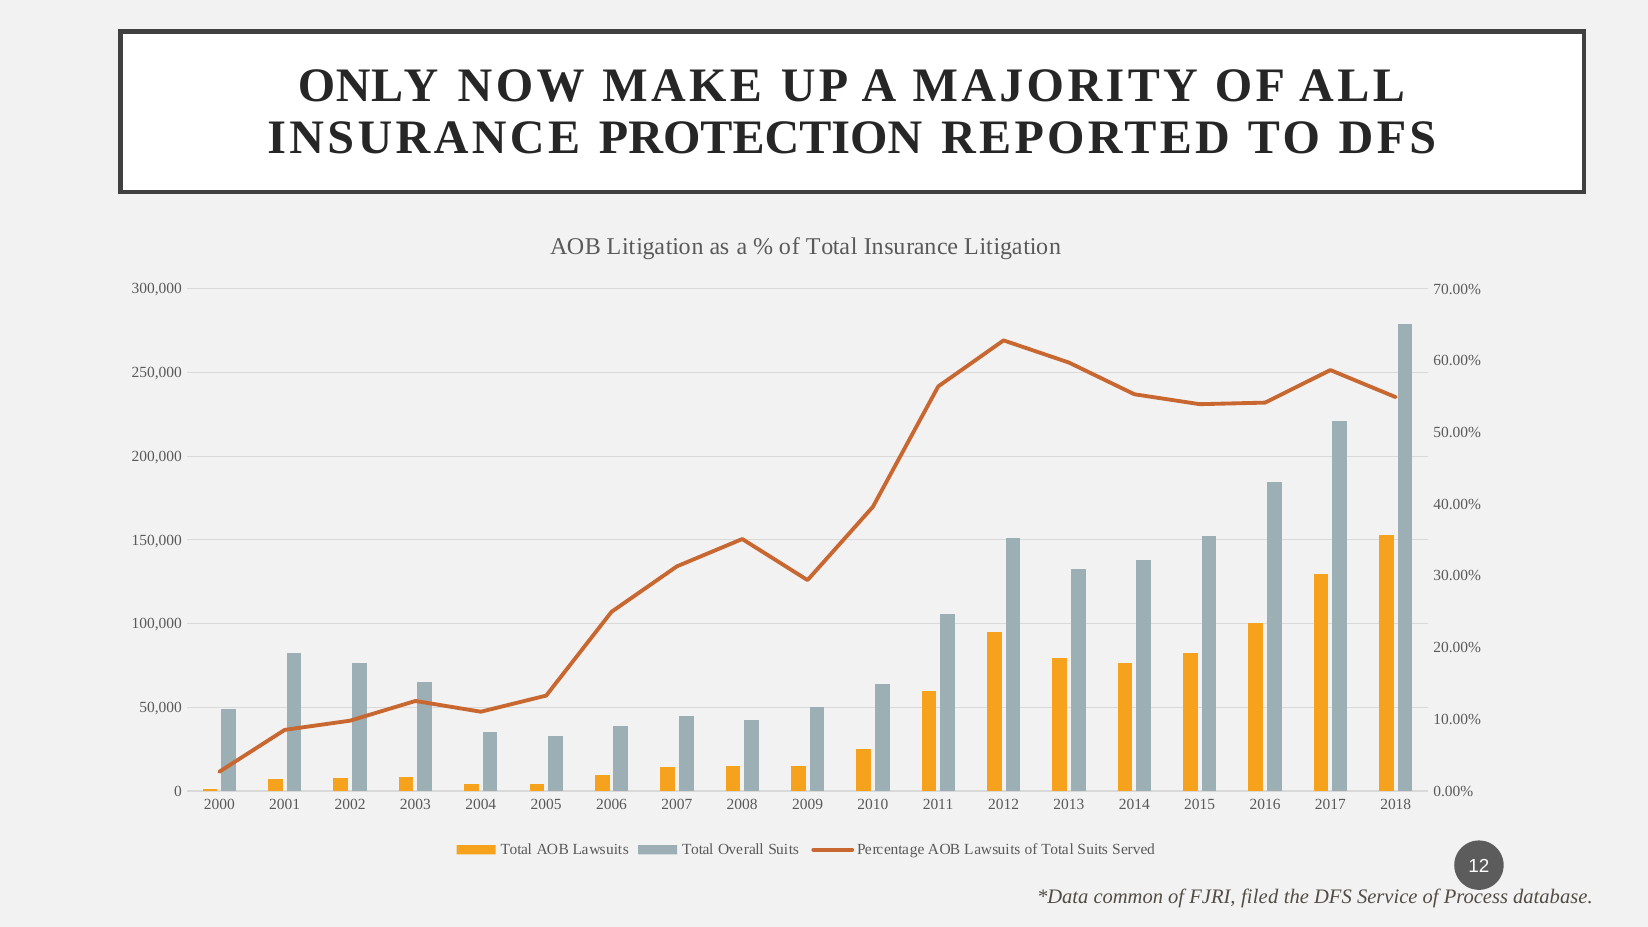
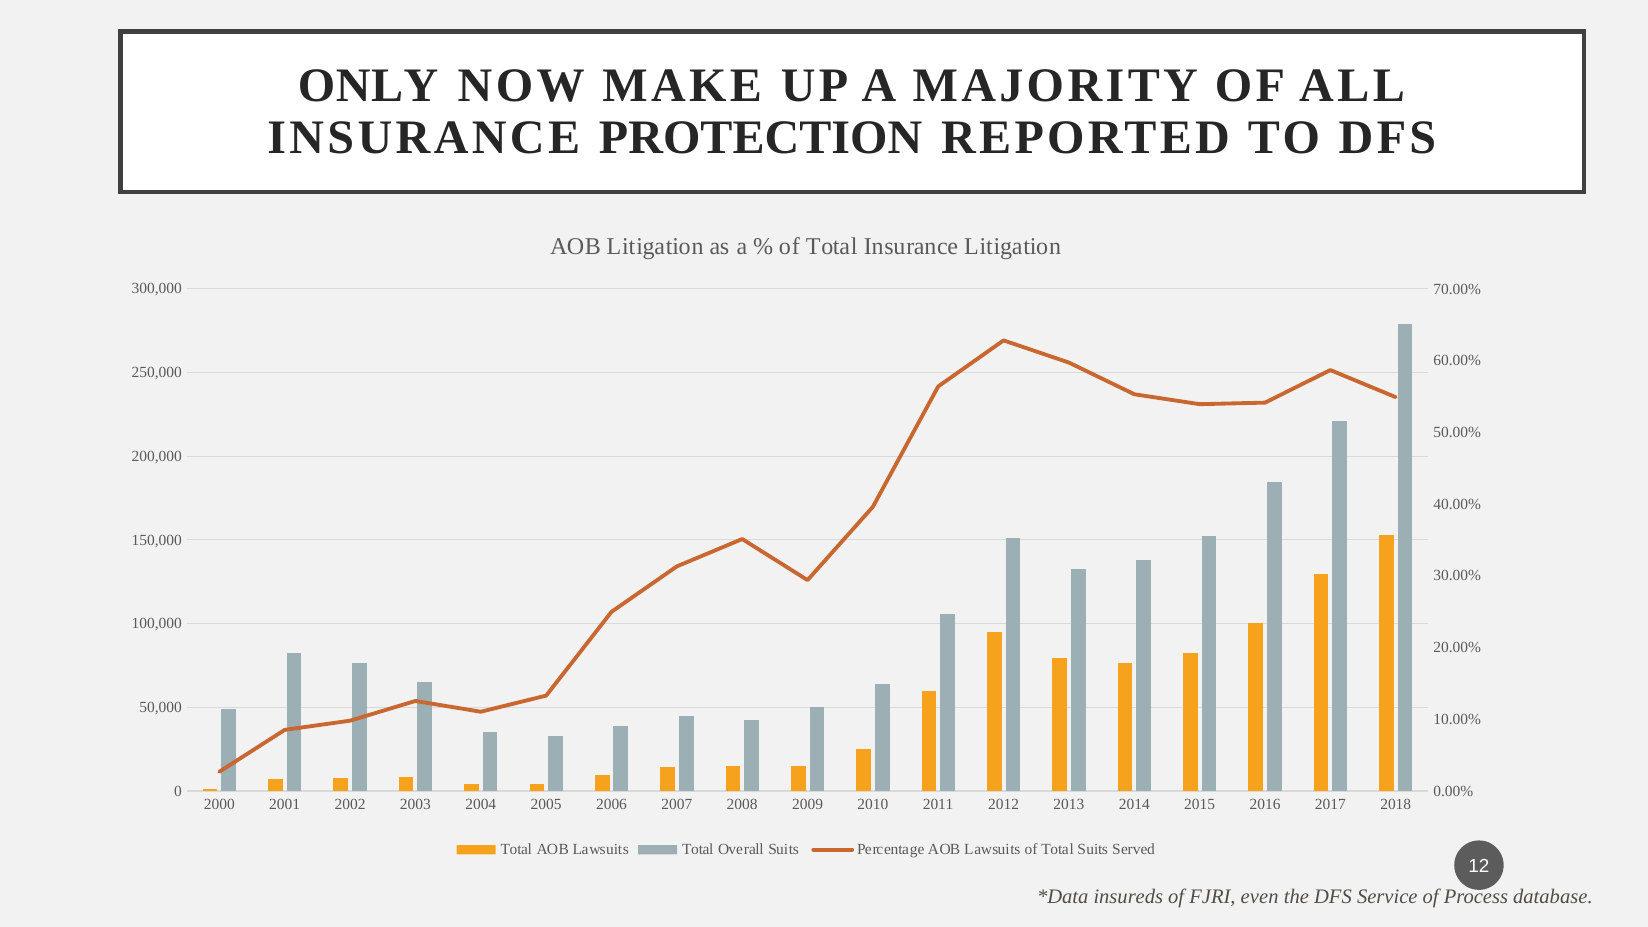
common: common -> insureds
filed: filed -> even
